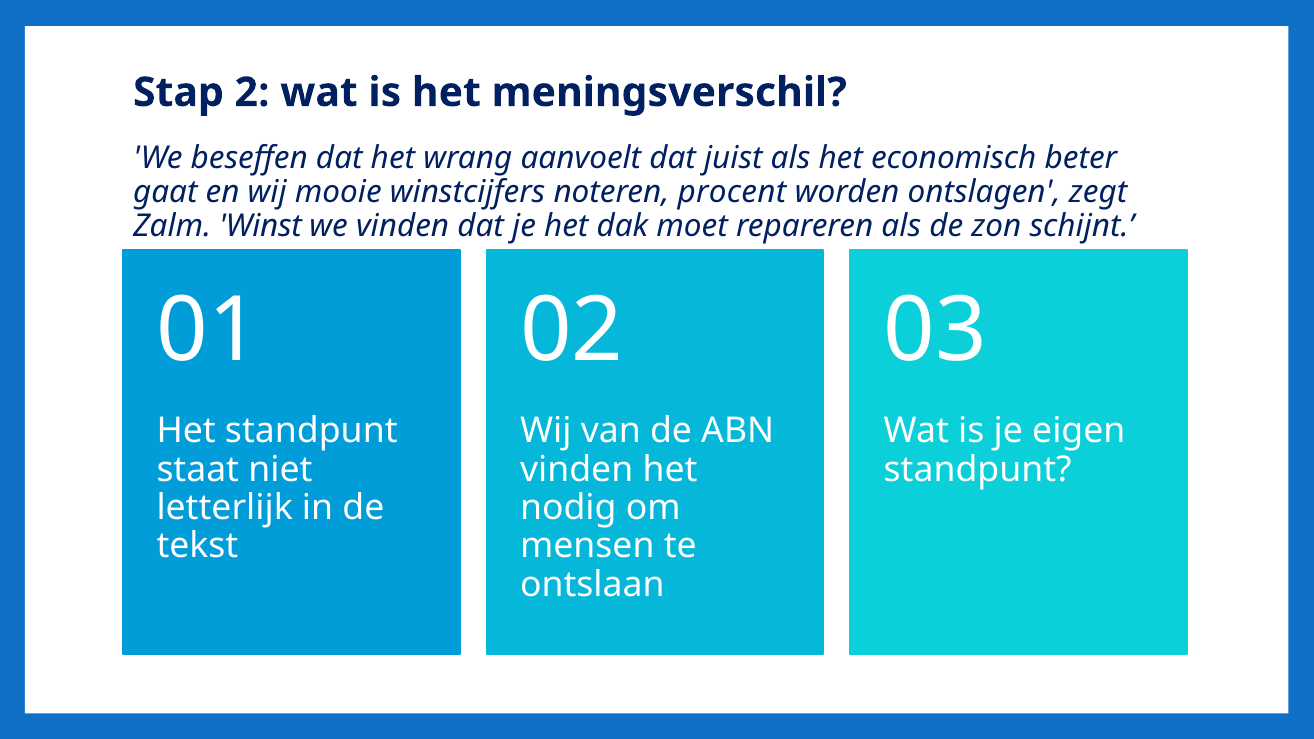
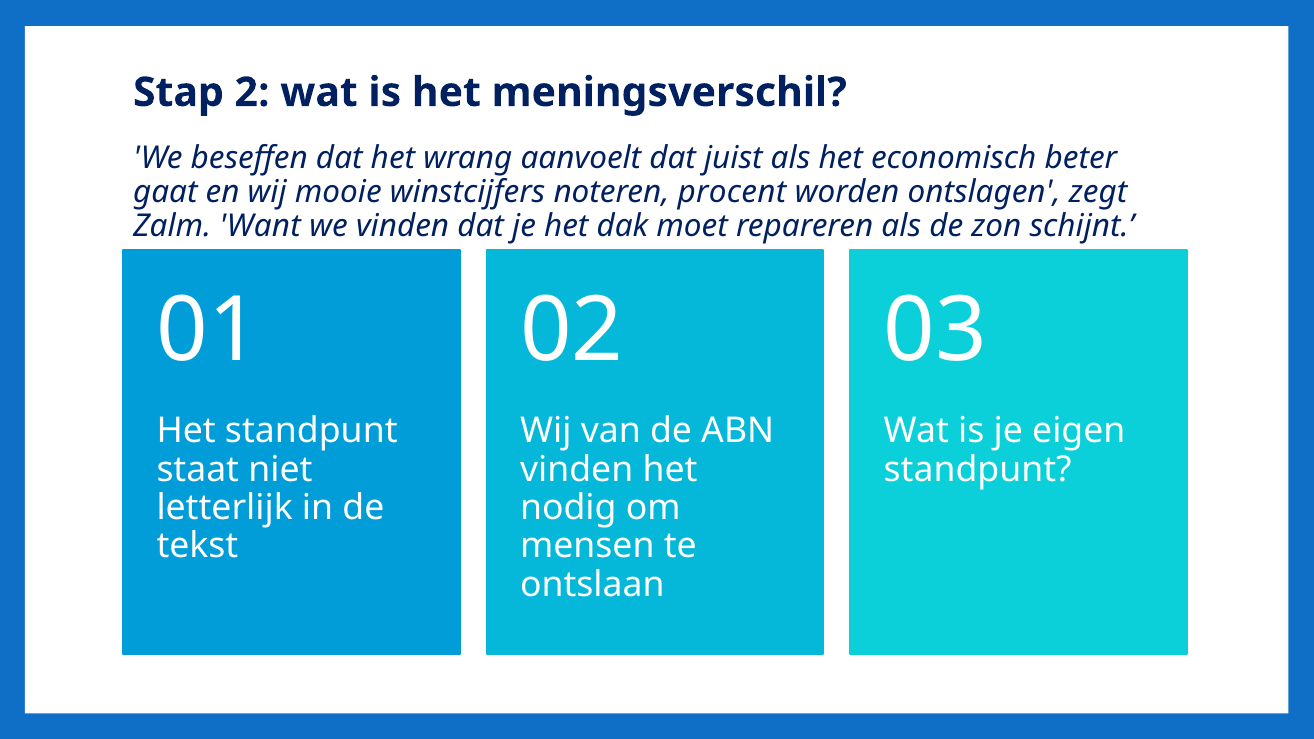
Winst: Winst -> Want
